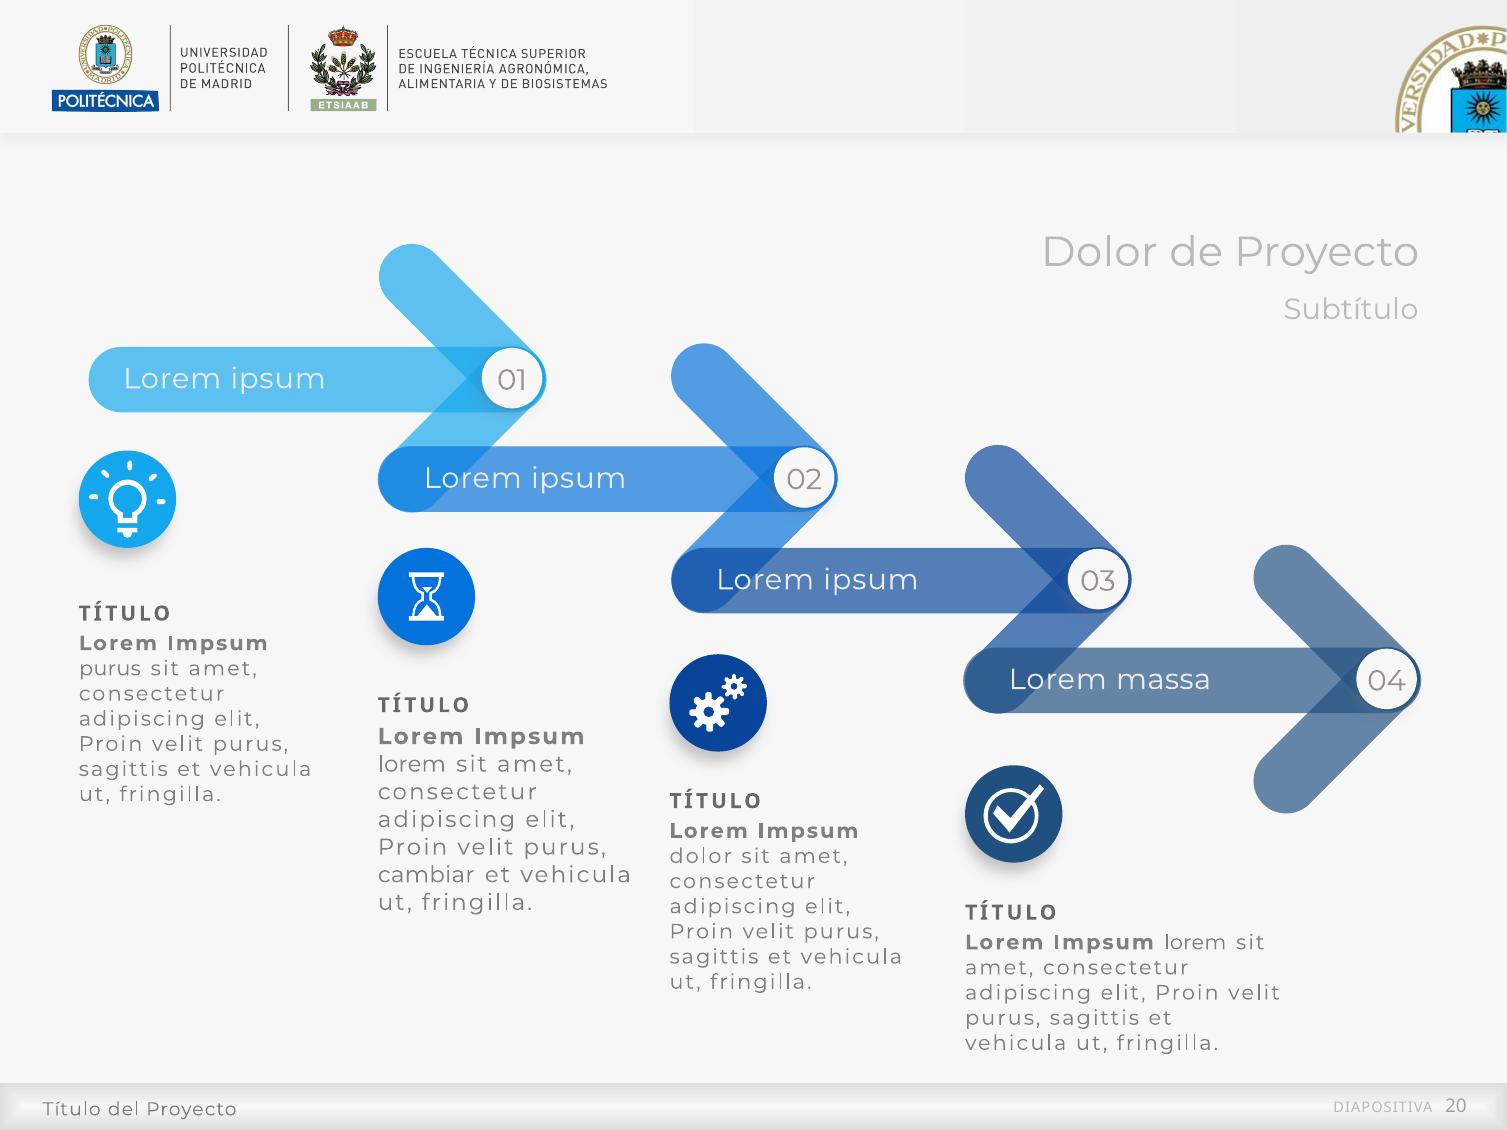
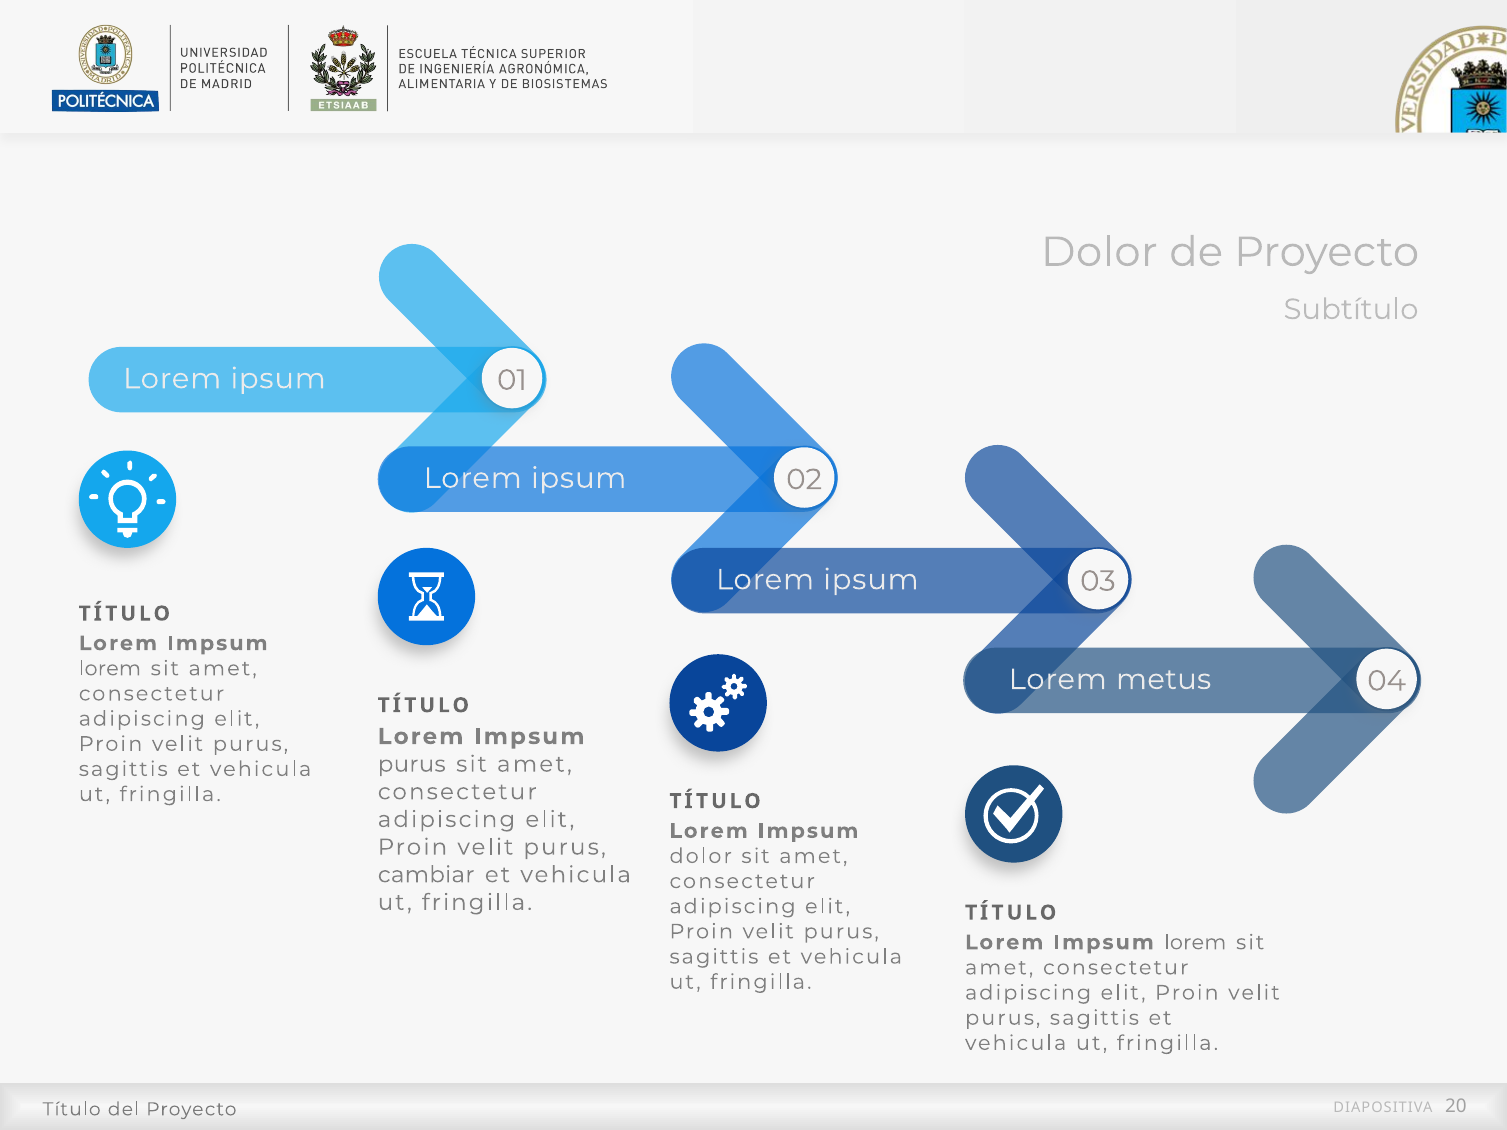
purus at (110, 669): purus -> lorem
massa: massa -> metus
lorem at (412, 764): lorem -> purus
